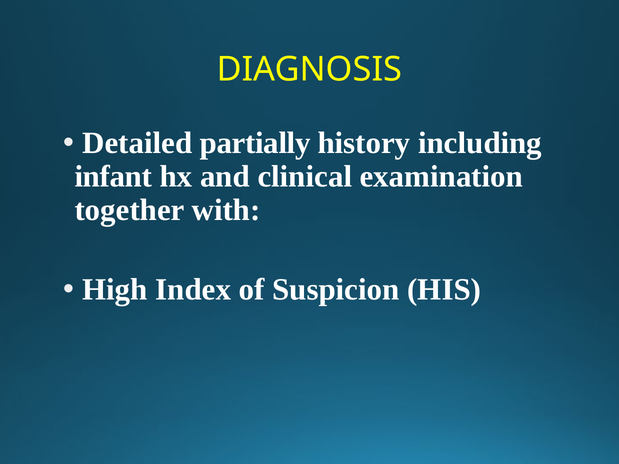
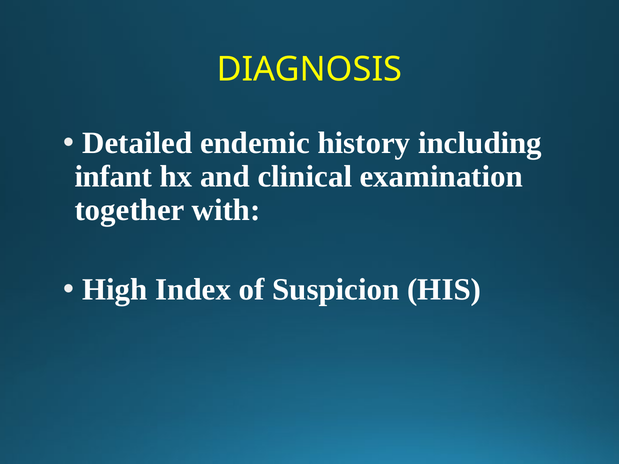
partially: partially -> endemic
